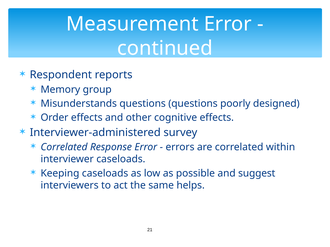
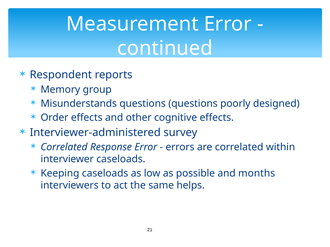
suggest: suggest -> months
